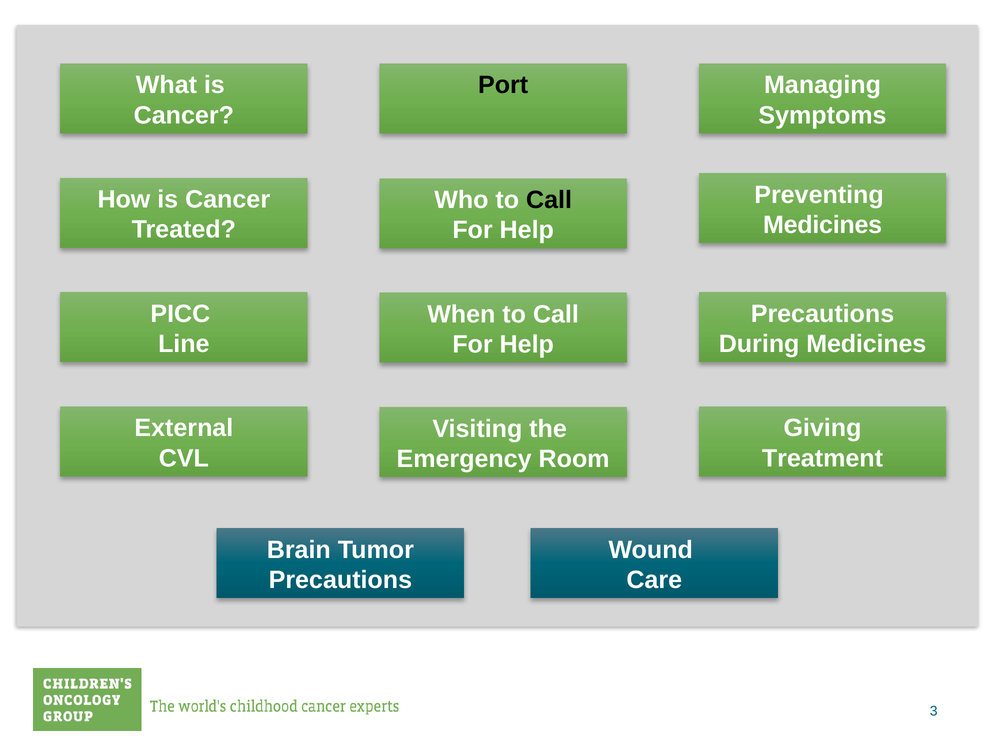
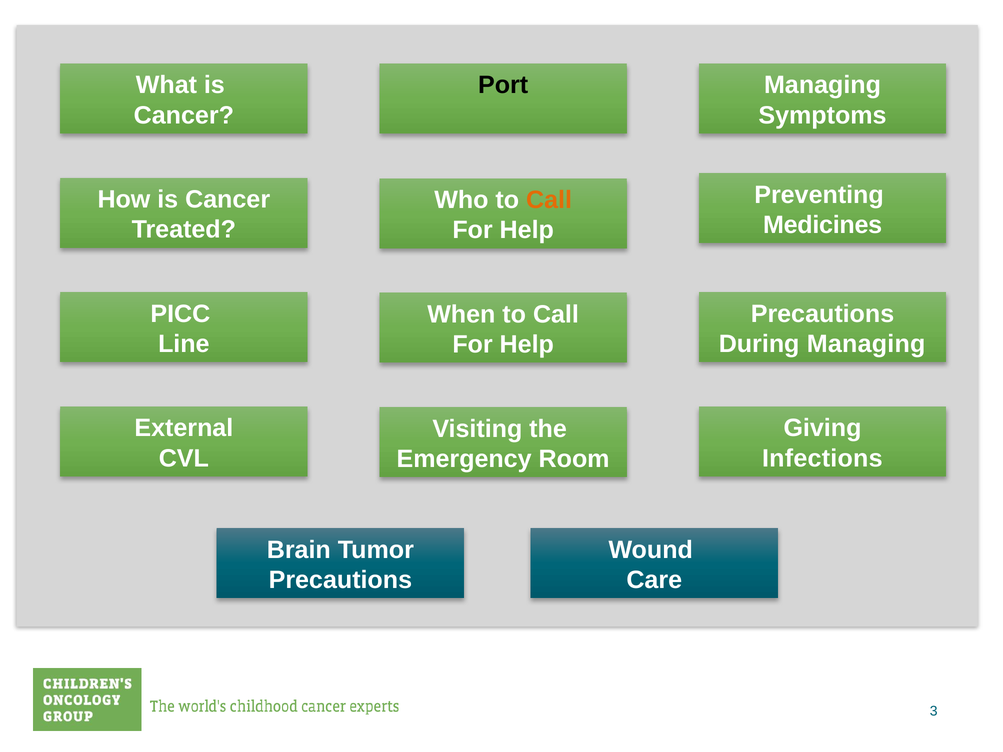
Call at (549, 200) colour: black -> orange
During Medicines: Medicines -> Managing
Treatment: Treatment -> Infections
